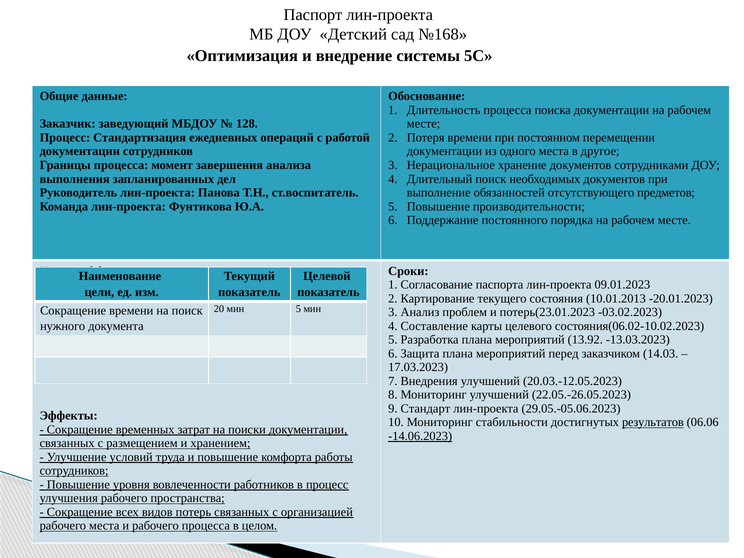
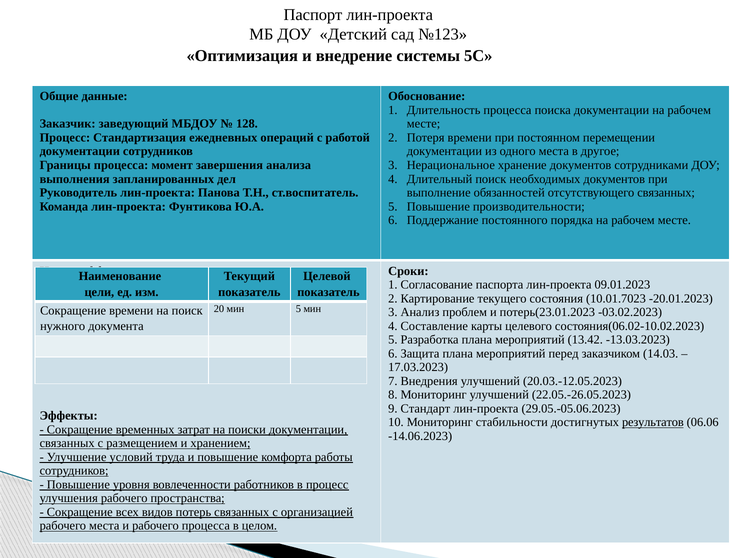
№168: №168 -> №123
отсутствующего предметов: предметов -> связанных
10.01.2013: 10.01.2013 -> 10.01.7023
13.92: 13.92 -> 13.42
-14.06.2023 underline: present -> none
